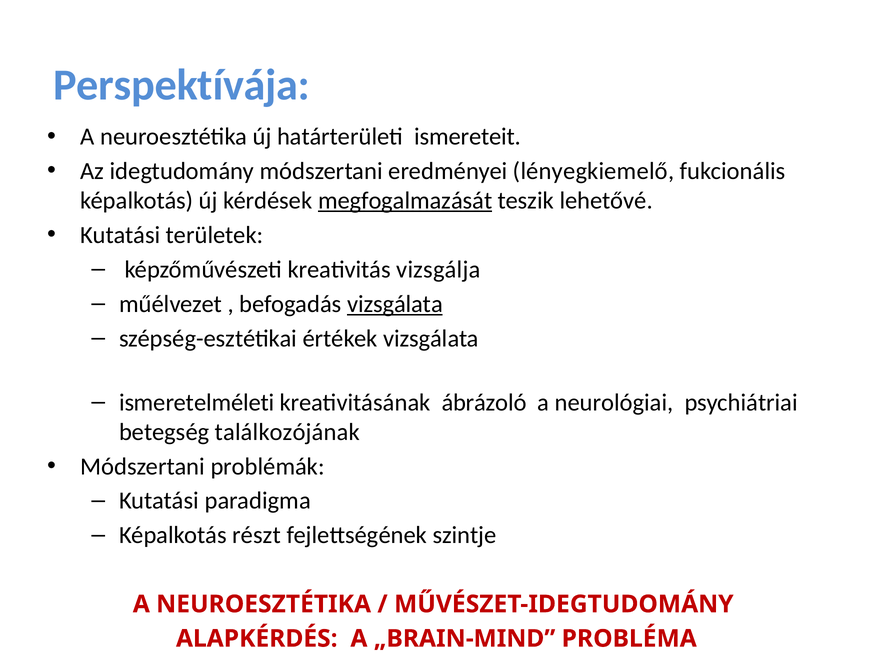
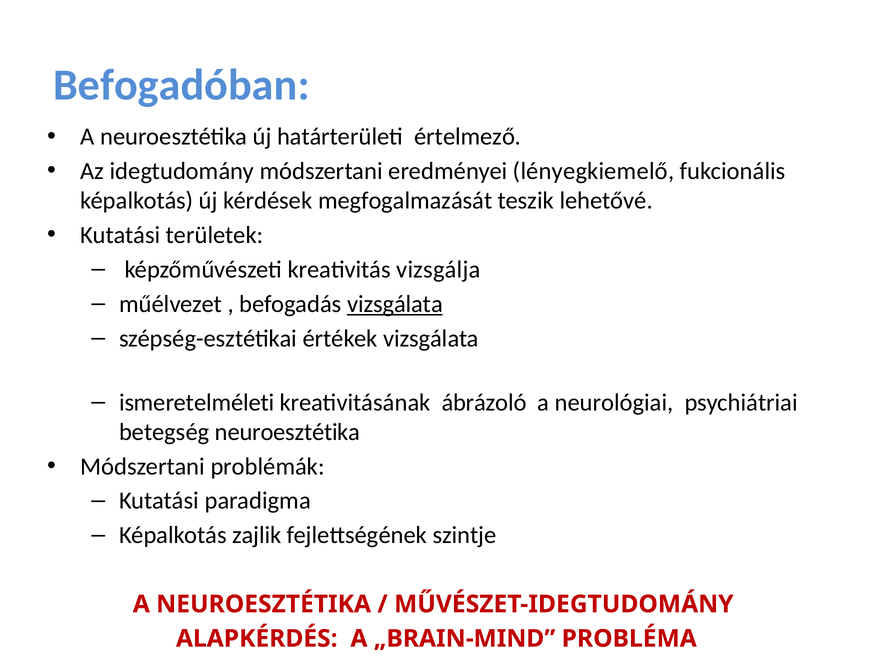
Perspektívája: Perspektívája -> Befogadóban
ismereteit: ismereteit -> értelmező
megfogalmazását underline: present -> none
betegség találkozójának: találkozójának -> neuroesztétika
részt: részt -> zajlik
